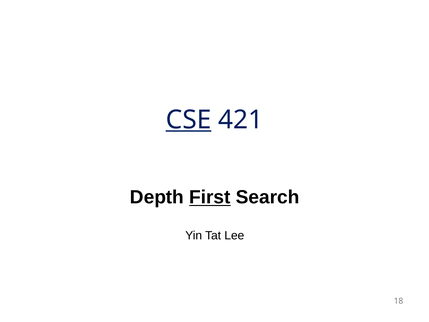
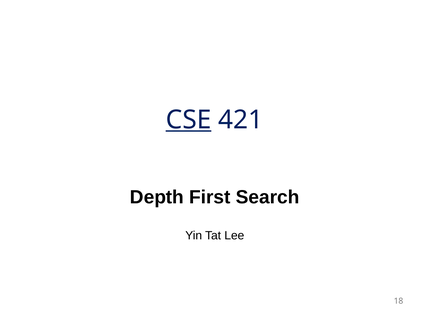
First underline: present -> none
